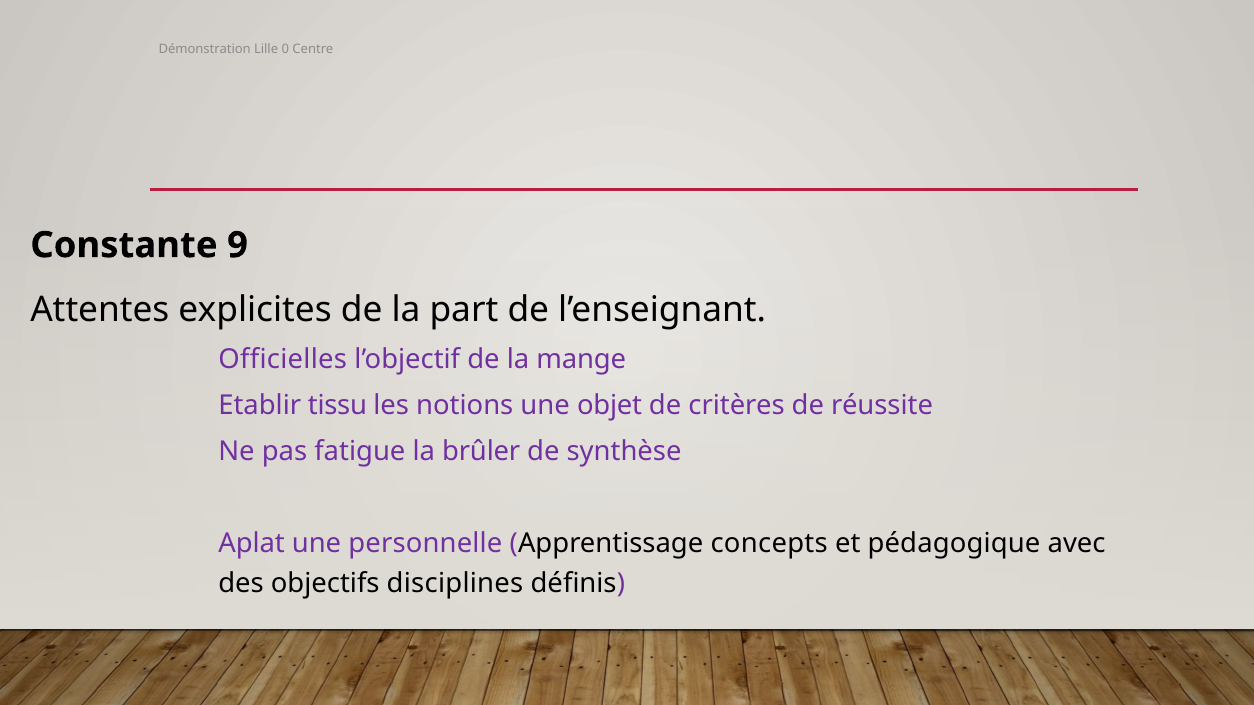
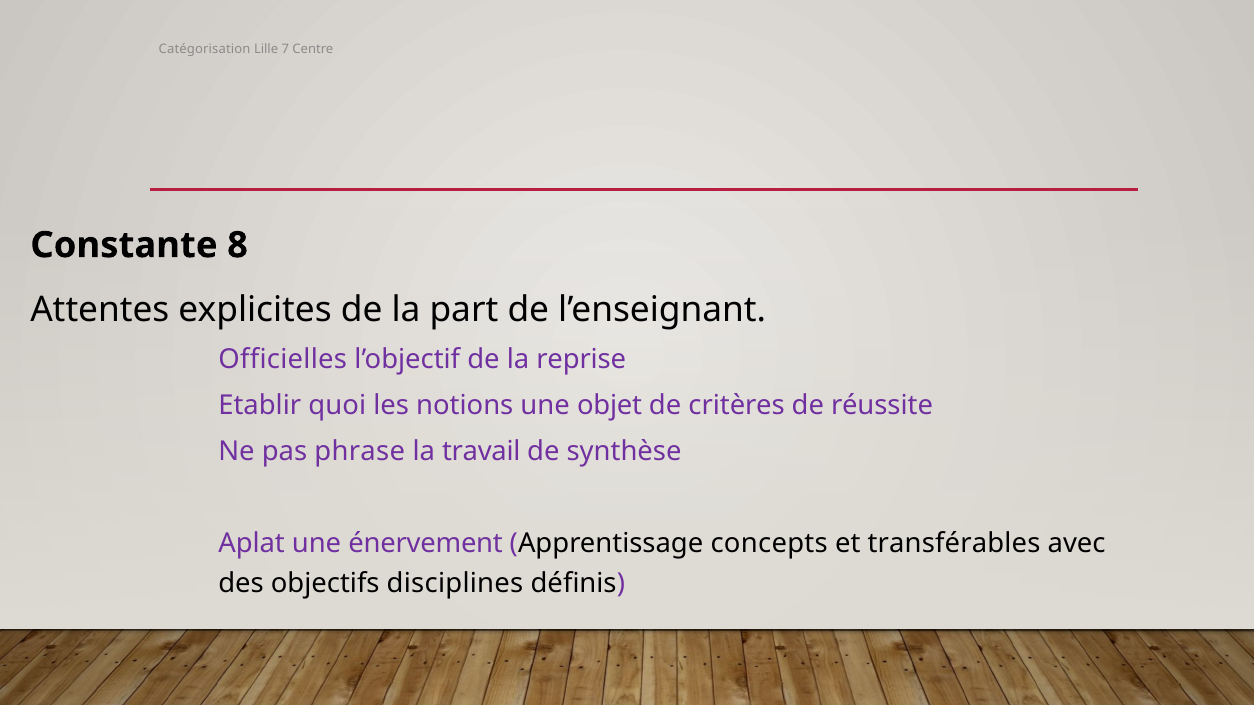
Démonstration: Démonstration -> Catégorisation
0: 0 -> 7
9: 9 -> 8
mange: mange -> reprise
tissu: tissu -> quoi
fatigue: fatigue -> phrase
brûler: brûler -> travail
personnelle: personnelle -> énervement
pédagogique: pédagogique -> transférables
